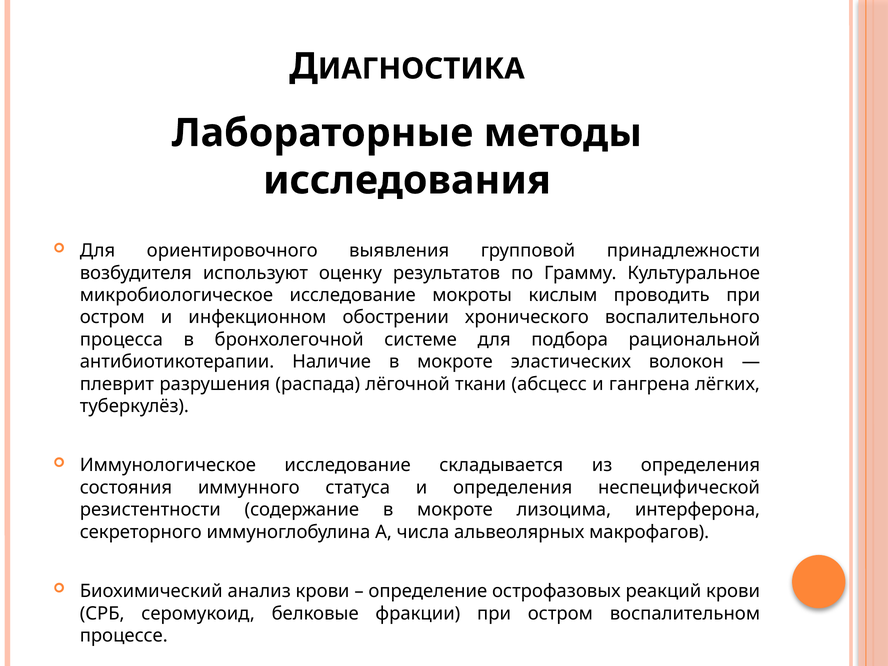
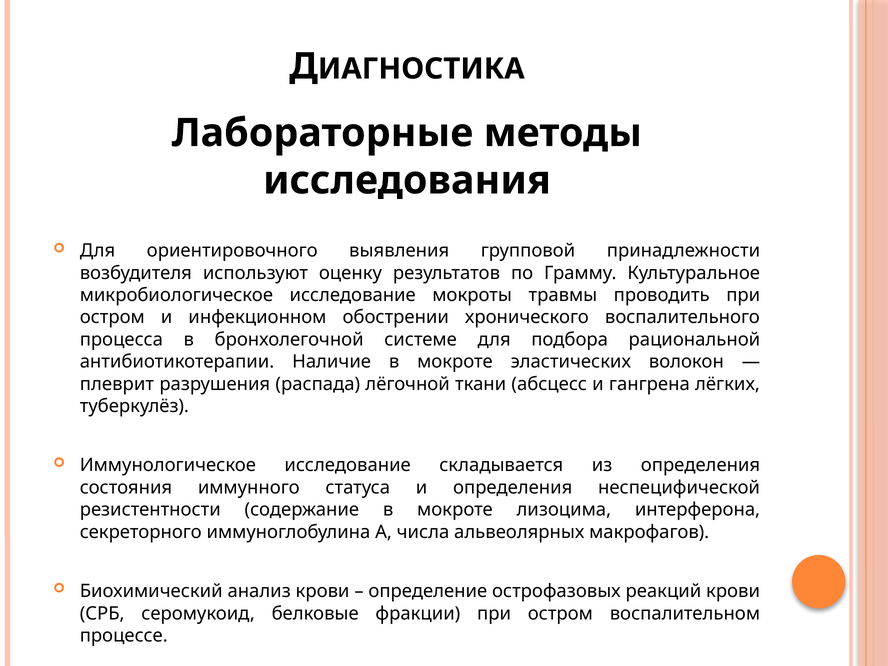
кислым: кислым -> травмы
